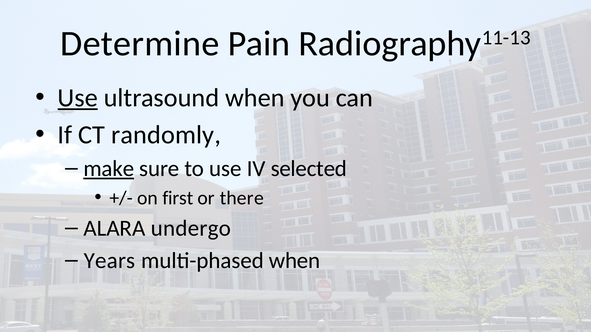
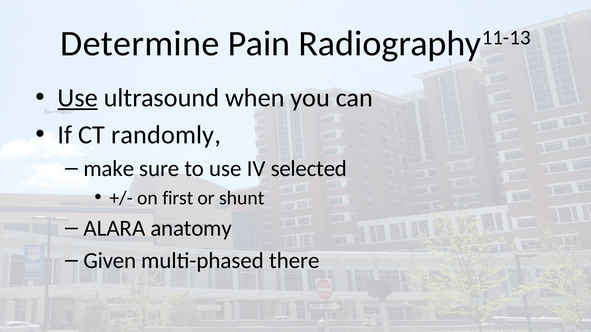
make underline: present -> none
there: there -> shunt
undergo: undergo -> anatomy
Years: Years -> Given
multi-phased when: when -> there
